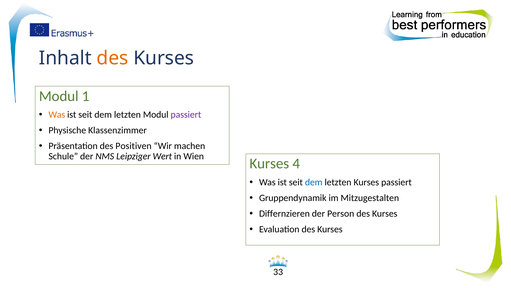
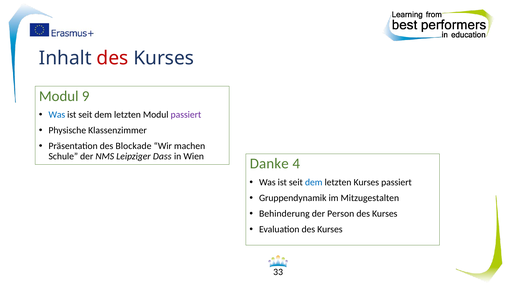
des at (113, 58) colour: orange -> red
1: 1 -> 9
Was at (57, 114) colour: orange -> blue
Positiven: Positiven -> Blockade
Wert: Wert -> Dass
Kurses at (269, 163): Kurses -> Danke
Differnzieren: Differnzieren -> Behinderung
